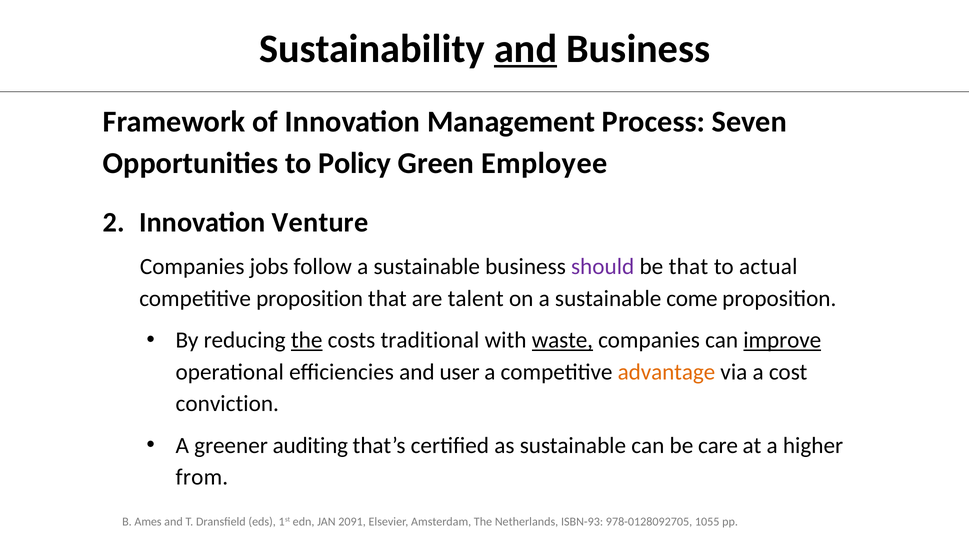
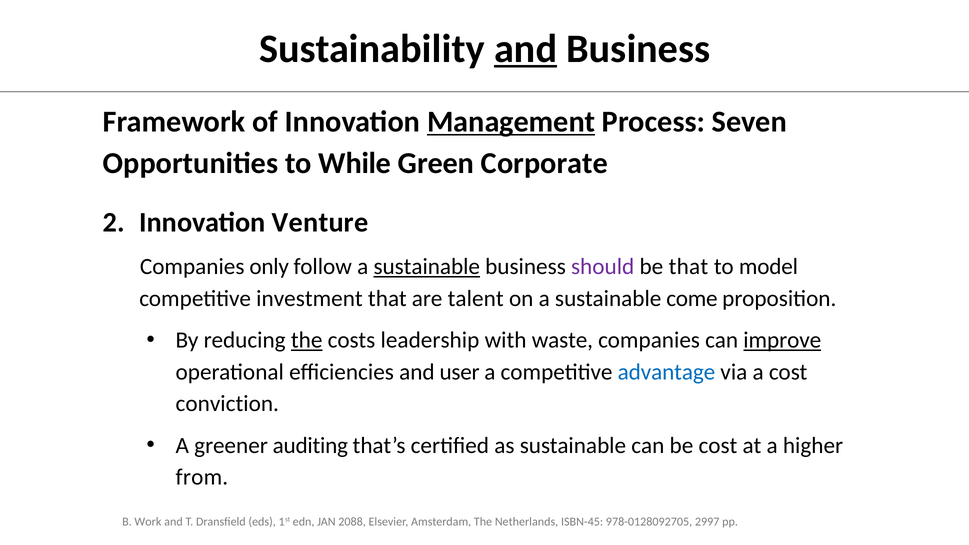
Management underline: none -> present
Policy: Policy -> While
Employee: Employee -> Corporate
jobs: jobs -> only
sustainable at (427, 267) underline: none -> present
actual: actual -> model
competitive proposition: proposition -> investment
traditional: traditional -> leadership
waste underline: present -> none
advantage colour: orange -> blue
be care: care -> cost
Ames: Ames -> Work
2091: 2091 -> 2088
ISBN-93: ISBN-93 -> ISBN-45
1055: 1055 -> 2997
